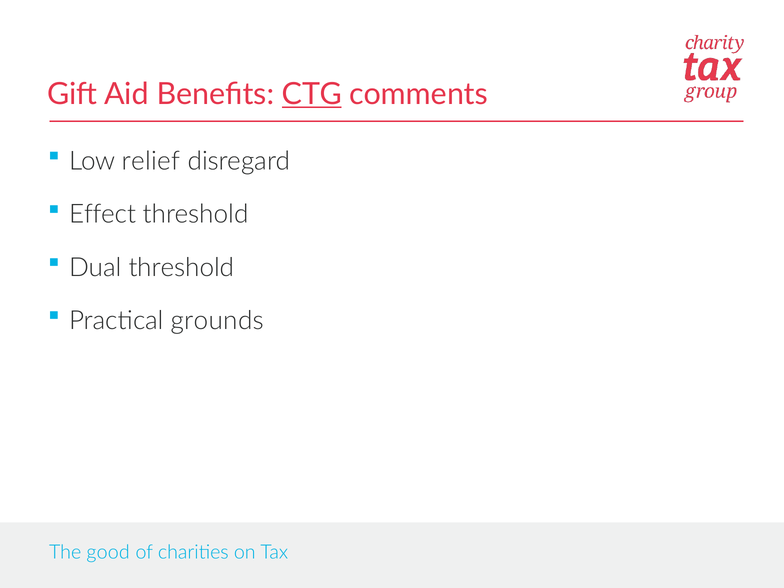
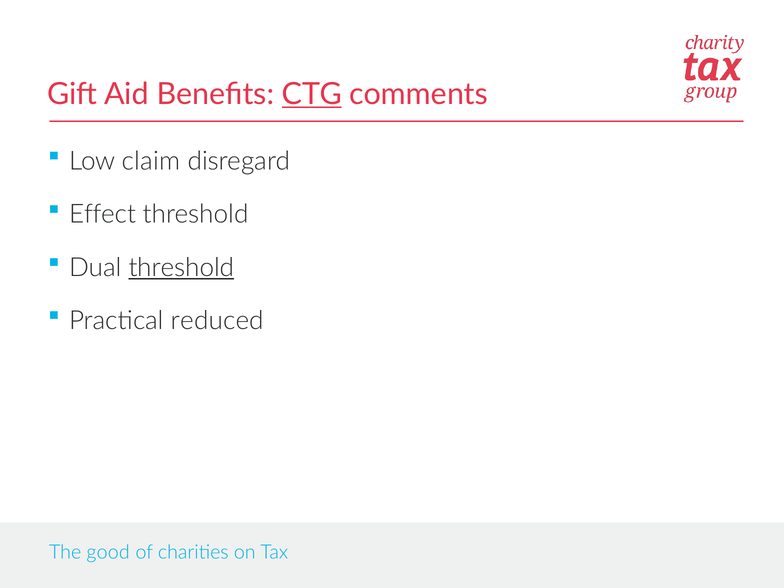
relief: relief -> claim
threshold at (181, 267) underline: none -> present
grounds: grounds -> reduced
